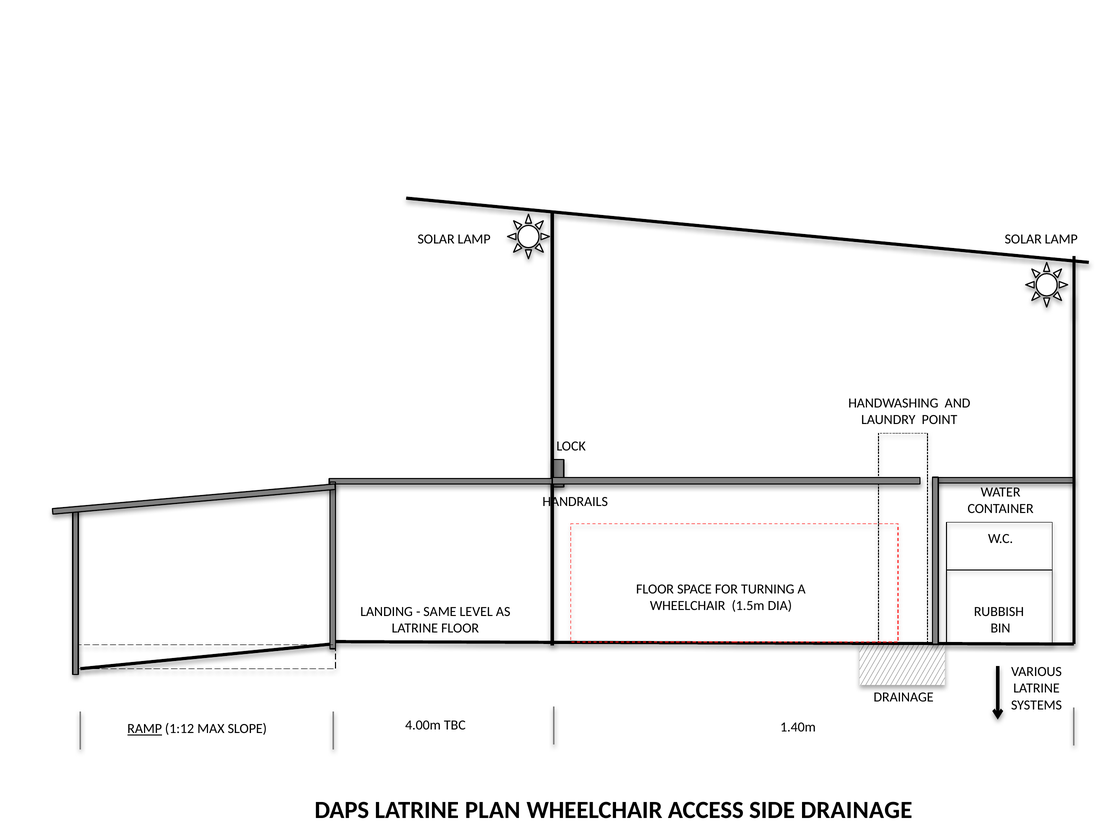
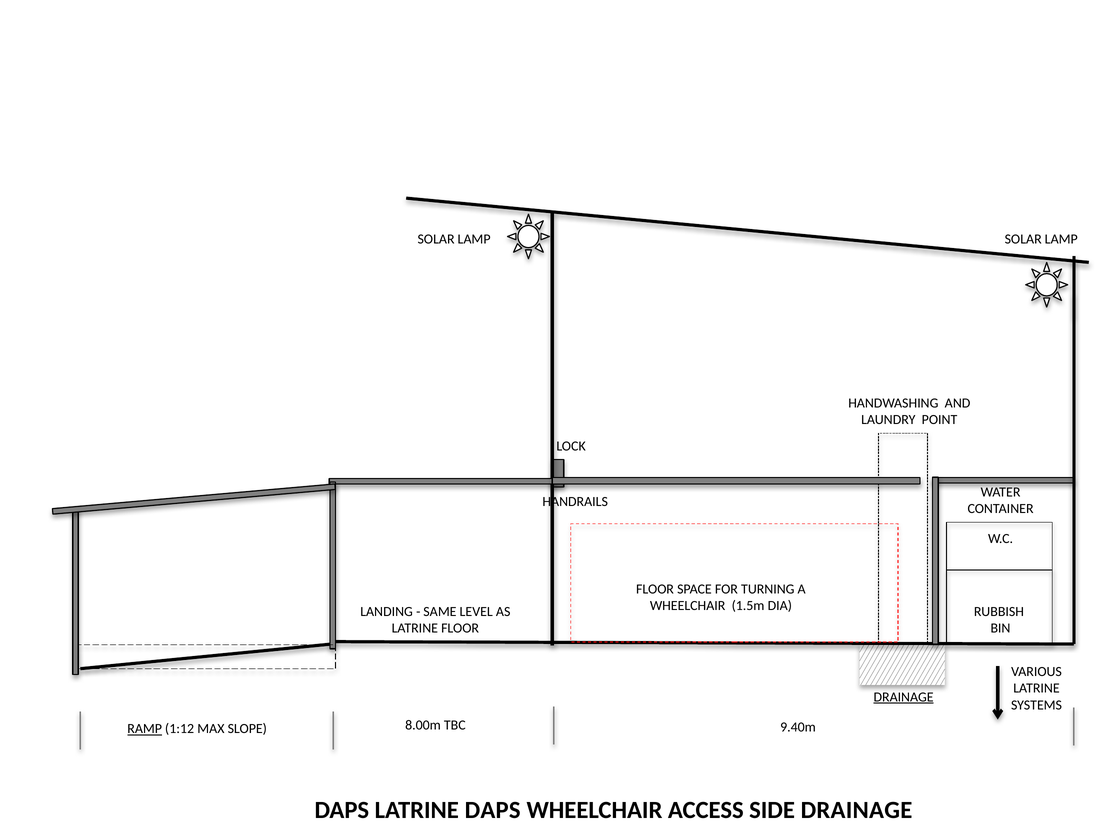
DRAINAGE at (904, 697) underline: none -> present
4.00m: 4.00m -> 8.00m
1.40m: 1.40m -> 9.40m
LATRINE PLAN: PLAN -> DAPS
